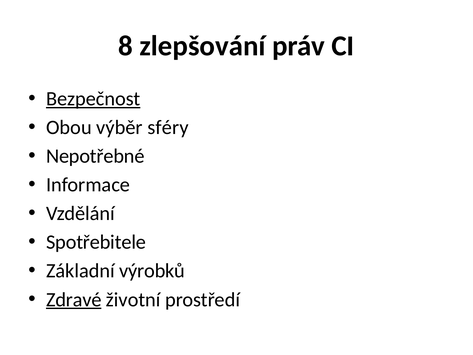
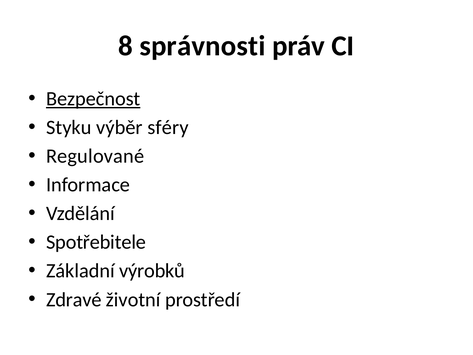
zlepšování: zlepšování -> správnosti
Obou: Obou -> Styku
Nepotřebné: Nepotřebné -> Regulované
Zdravé underline: present -> none
